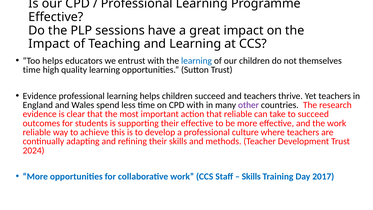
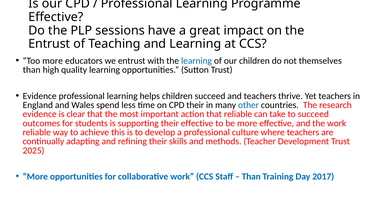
Impact at (49, 44): Impact -> Entrust
Too helps: helps -> more
time at (32, 70): time -> than
CPD with: with -> their
other colour: purple -> blue
2024: 2024 -> 2025
Skills at (251, 176): Skills -> Than
